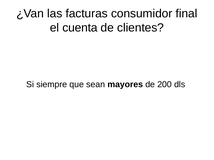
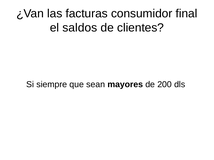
cuenta: cuenta -> saldos
